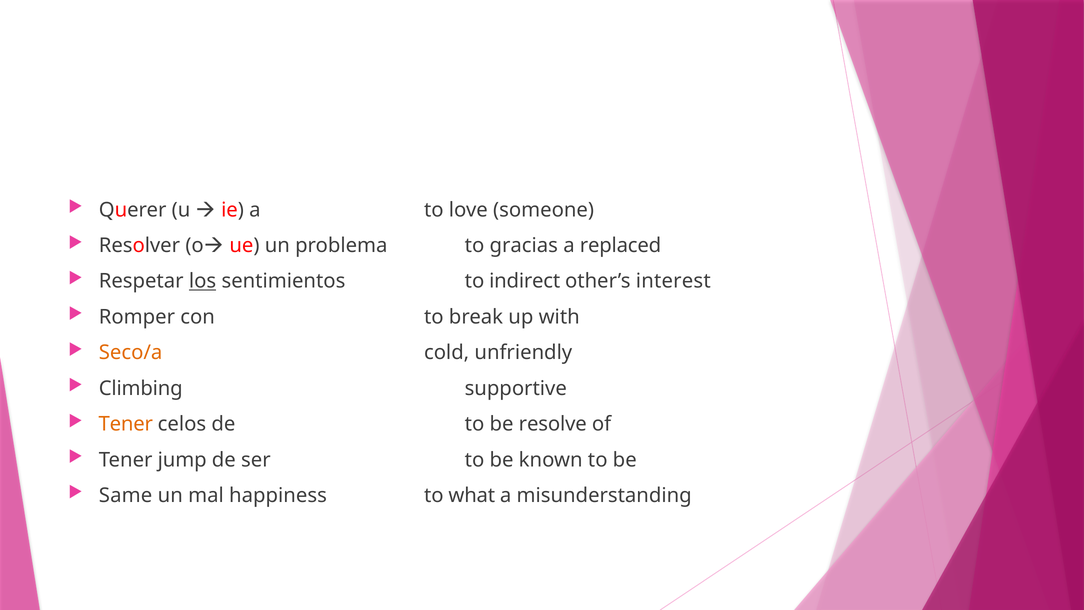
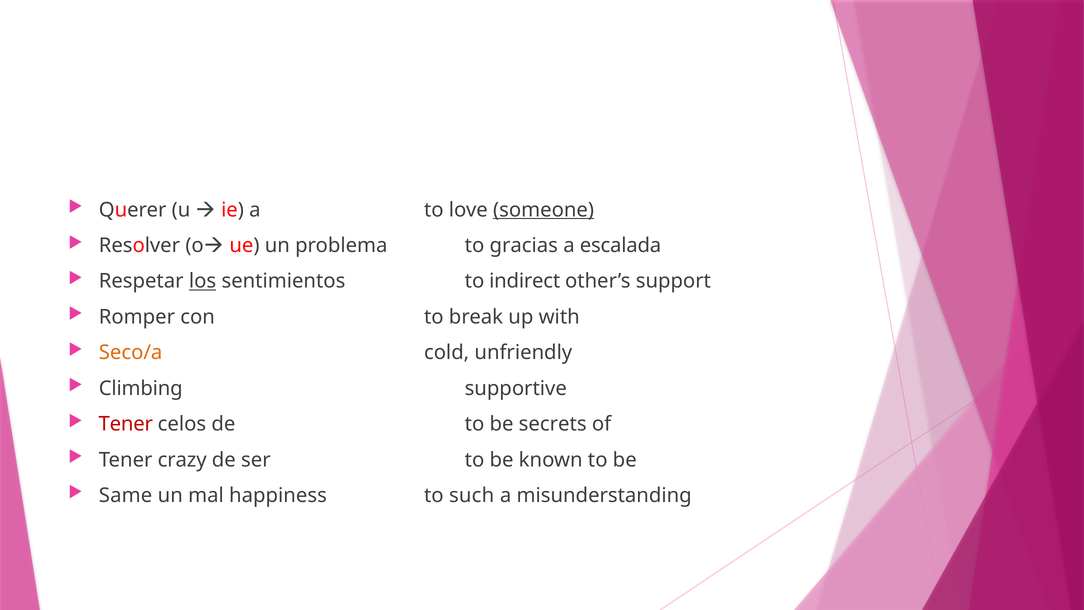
someone underline: none -> present
replaced: replaced -> escalada
interest: interest -> support
Tener at (126, 424) colour: orange -> red
resolve: resolve -> secrets
jump: jump -> crazy
what: what -> such
